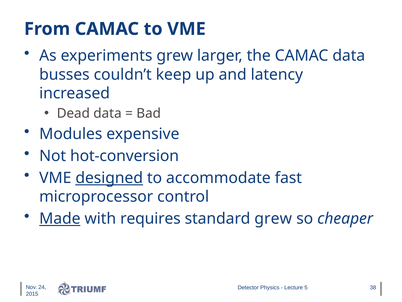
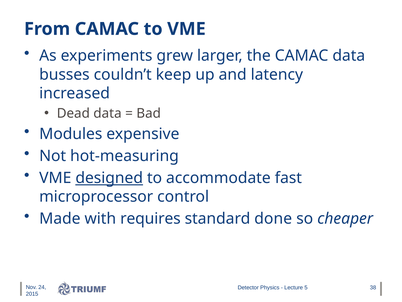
hot-conversion: hot-conversion -> hot-measuring
Made underline: present -> none
standard grew: grew -> done
